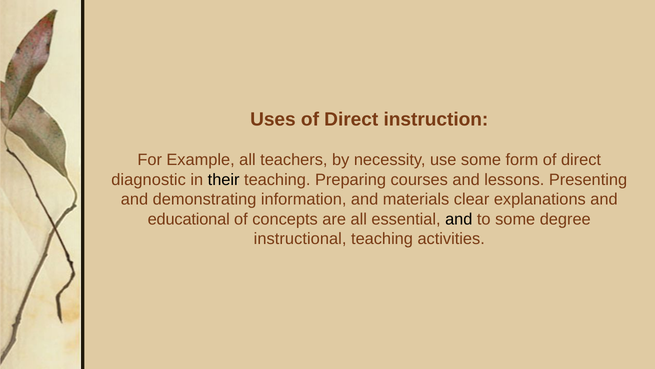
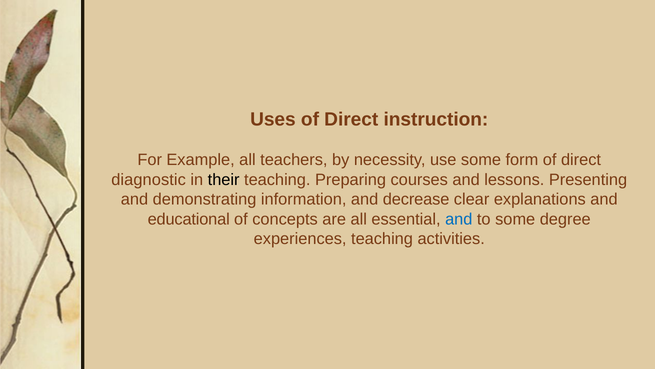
materials: materials -> decrease
and at (459, 219) colour: black -> blue
instructional: instructional -> experiences
